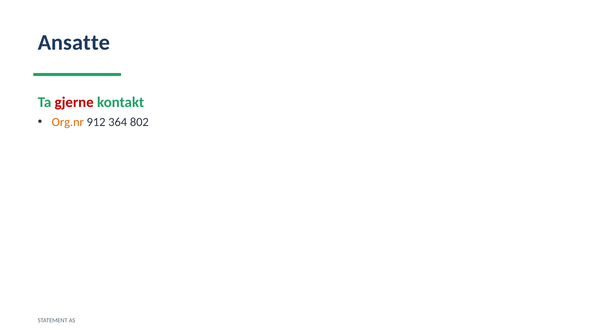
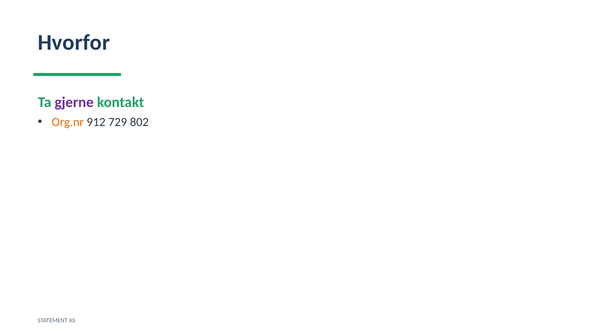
Ansatte: Ansatte -> Hvorfor
gjerne colour: red -> purple
364: 364 -> 729
